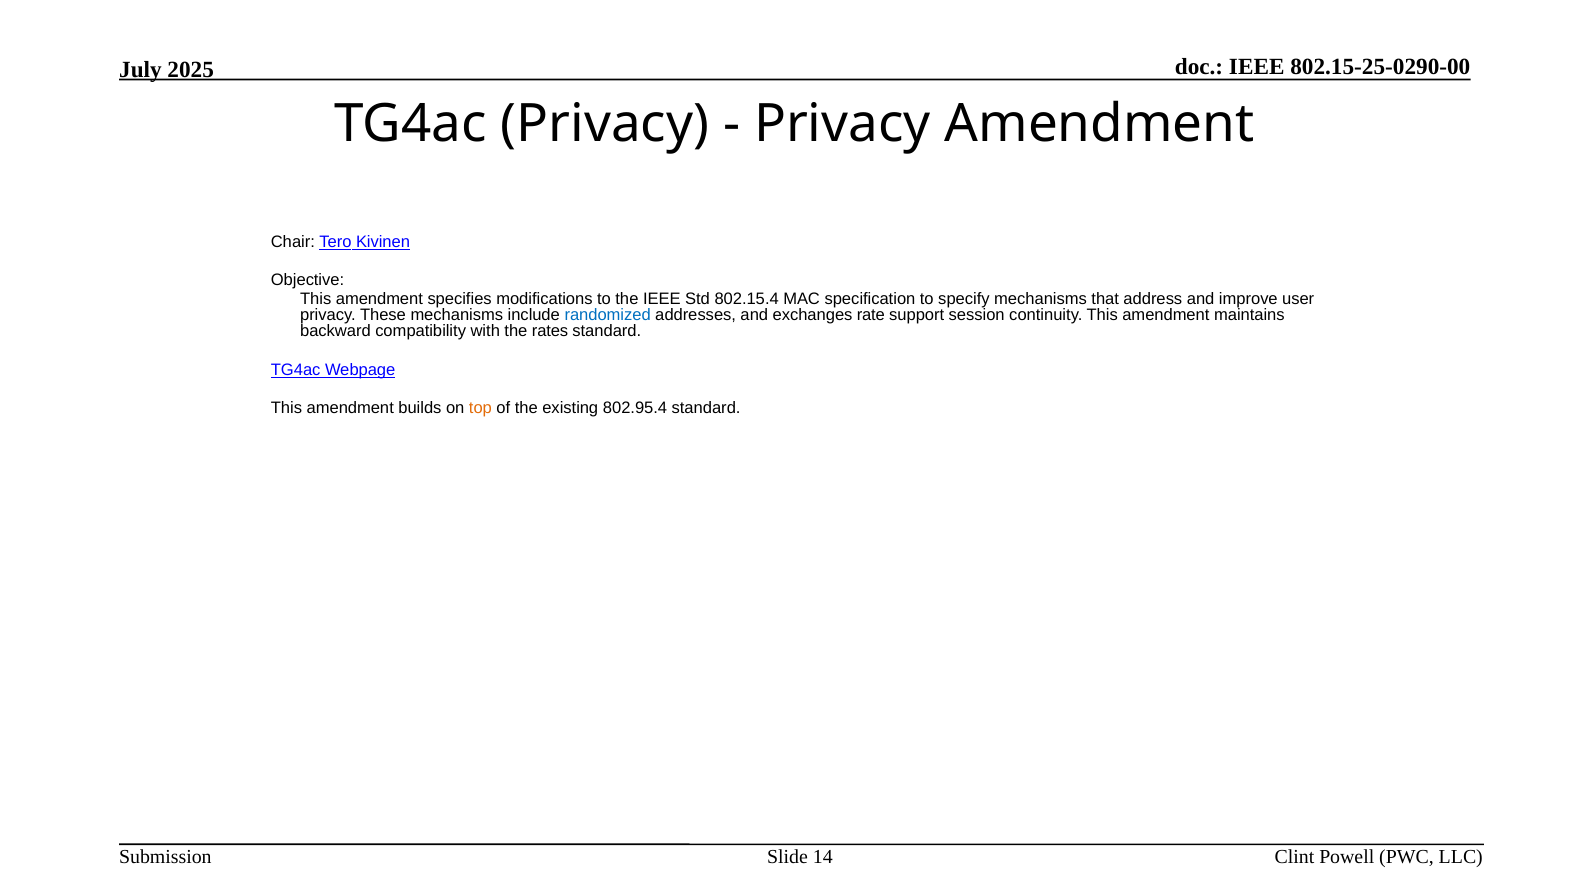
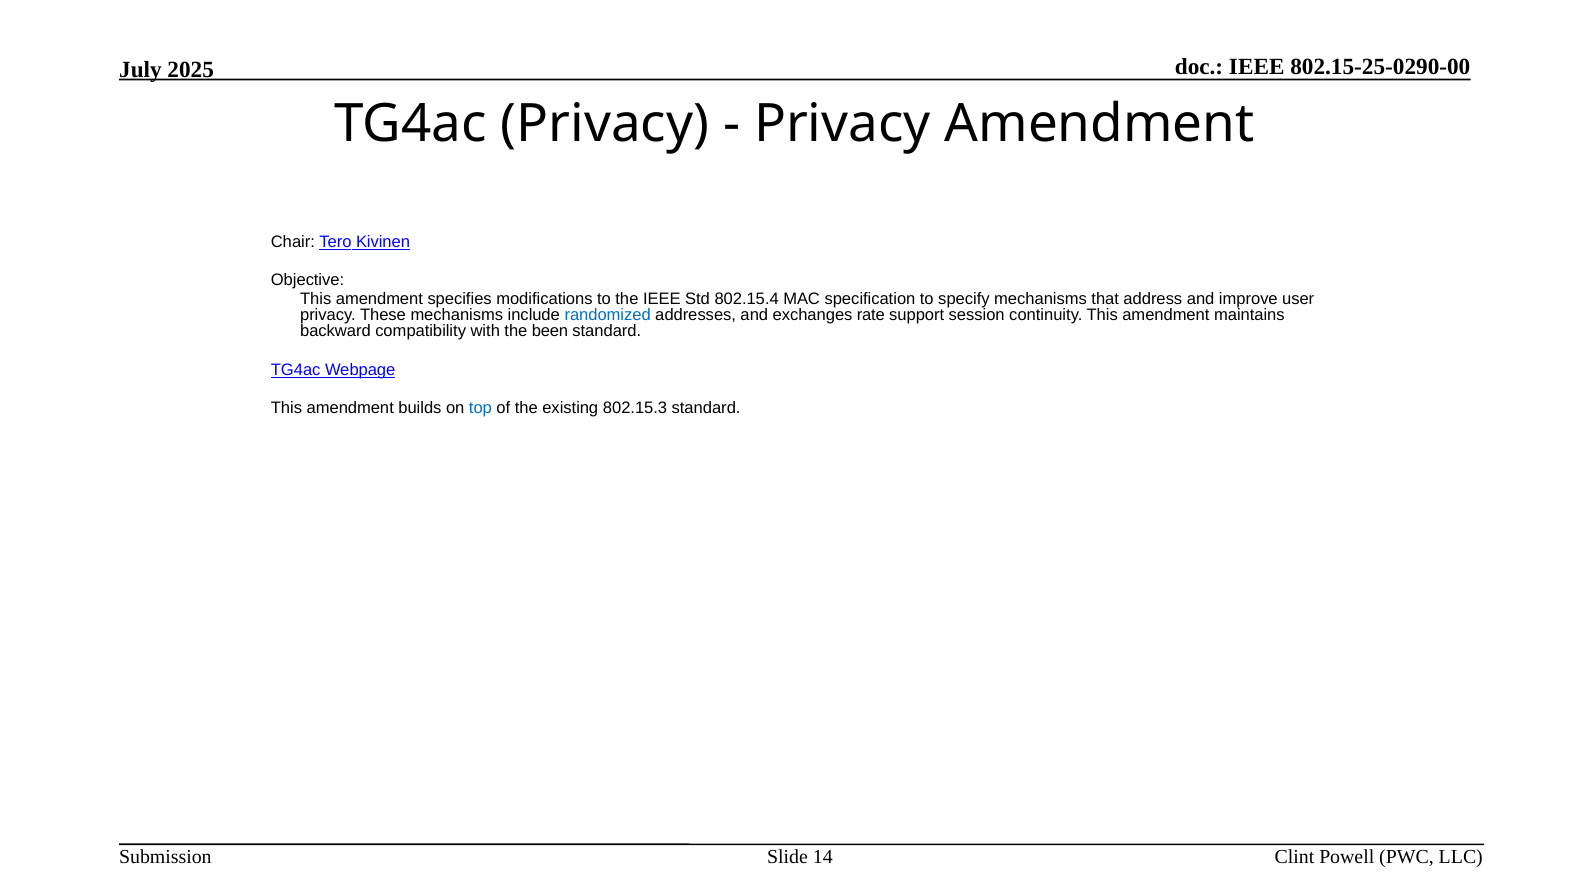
rates: rates -> been
top colour: orange -> blue
802.95.4: 802.95.4 -> 802.15.3
